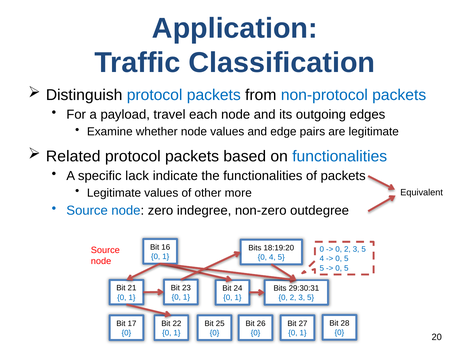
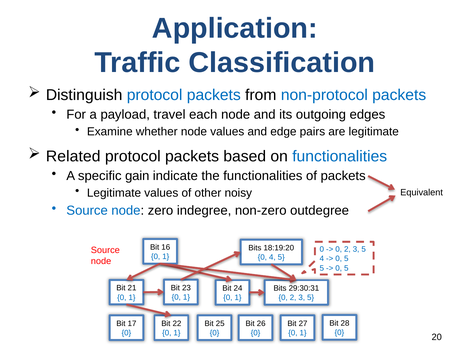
lack: lack -> gain
more: more -> noisy
